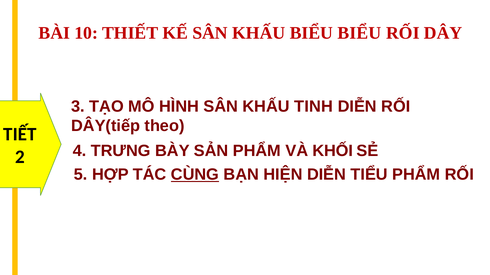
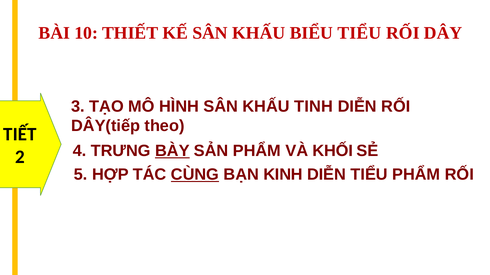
BIỂU BIỂU: BIỂU -> TIỂU
BÀY underline: none -> present
HIỆN: HIỆN -> KINH
